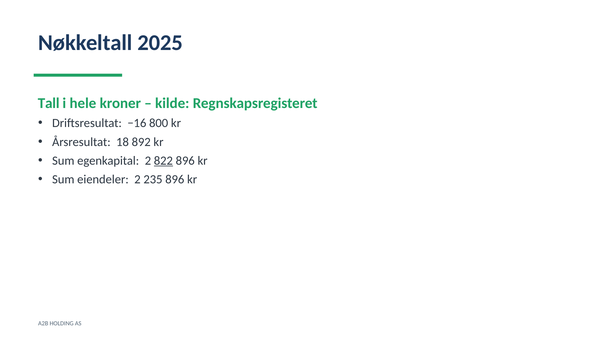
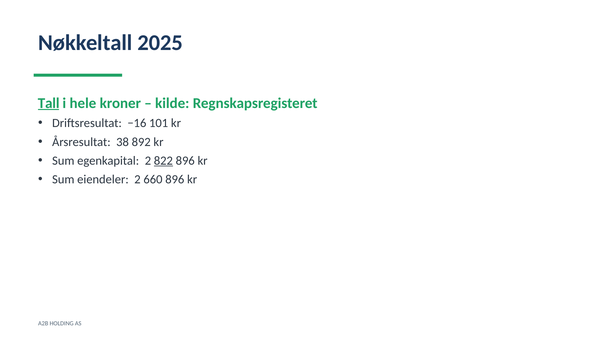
Tall underline: none -> present
800: 800 -> 101
18: 18 -> 38
235: 235 -> 660
